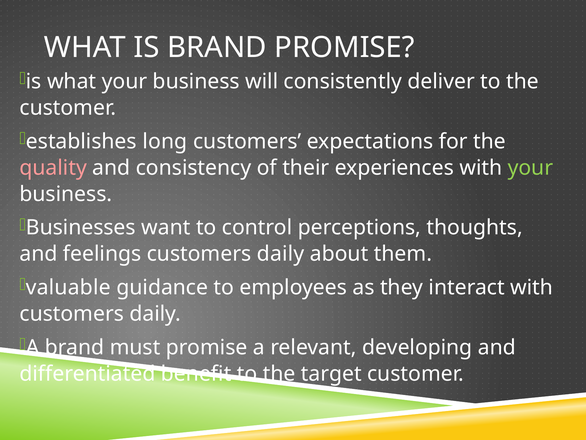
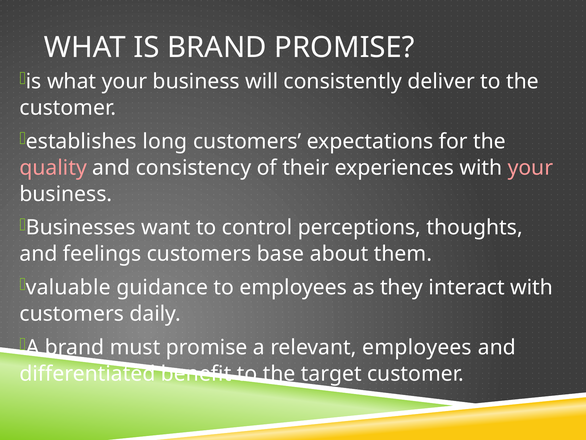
your at (530, 168) colour: light green -> pink
feelings customers daily: daily -> base
relevant developing: developing -> employees
